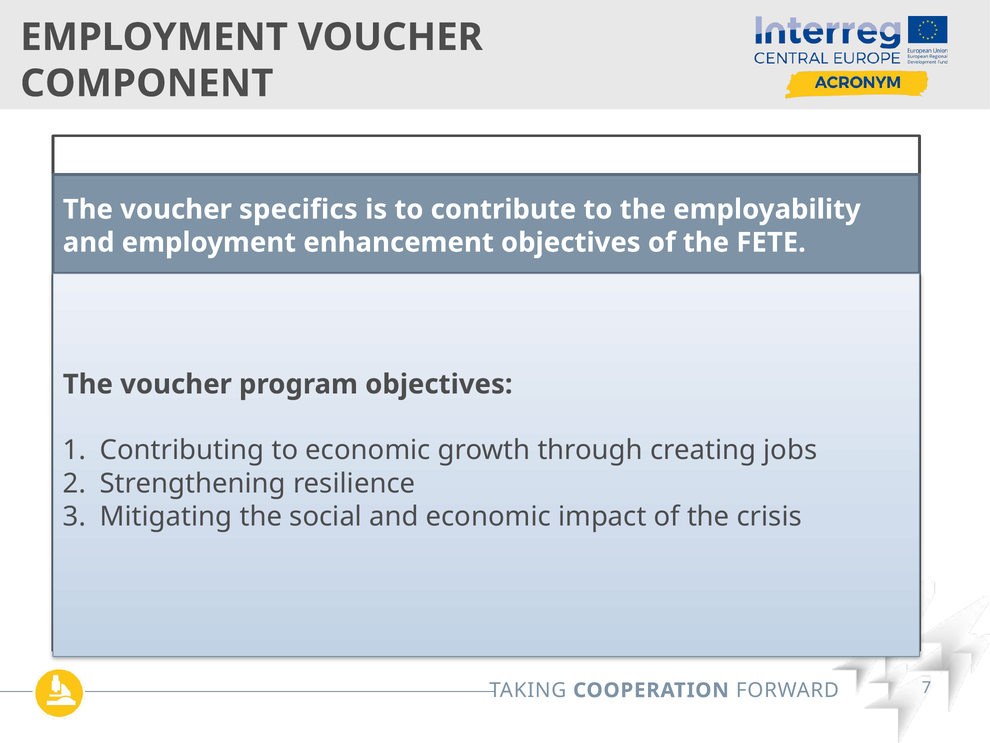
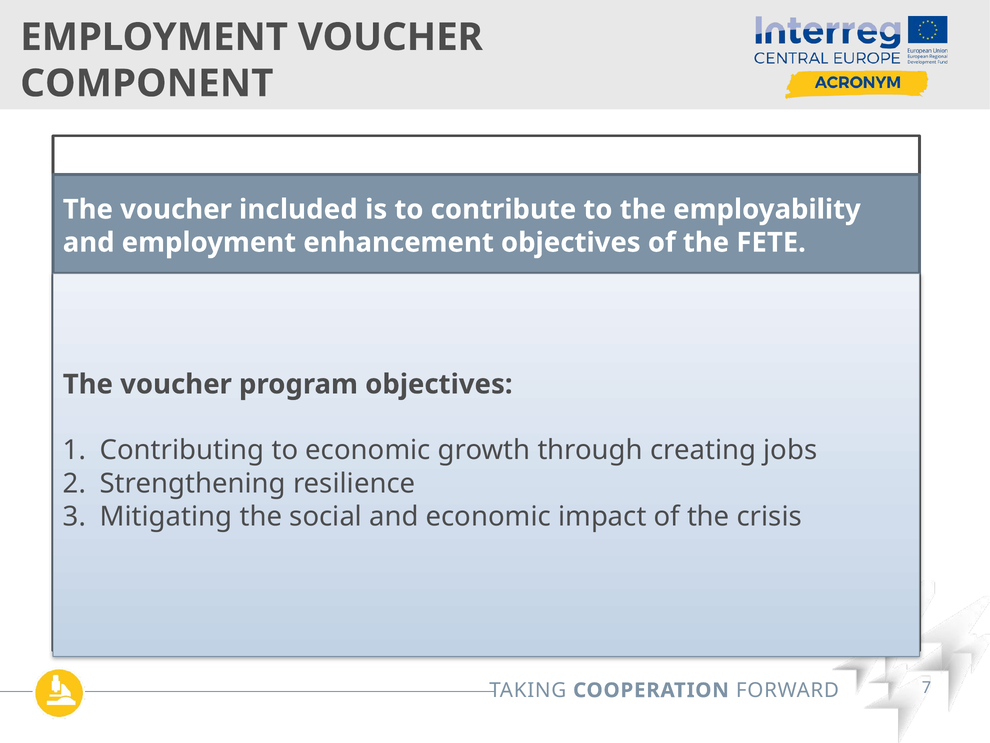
specifics: specifics -> included
